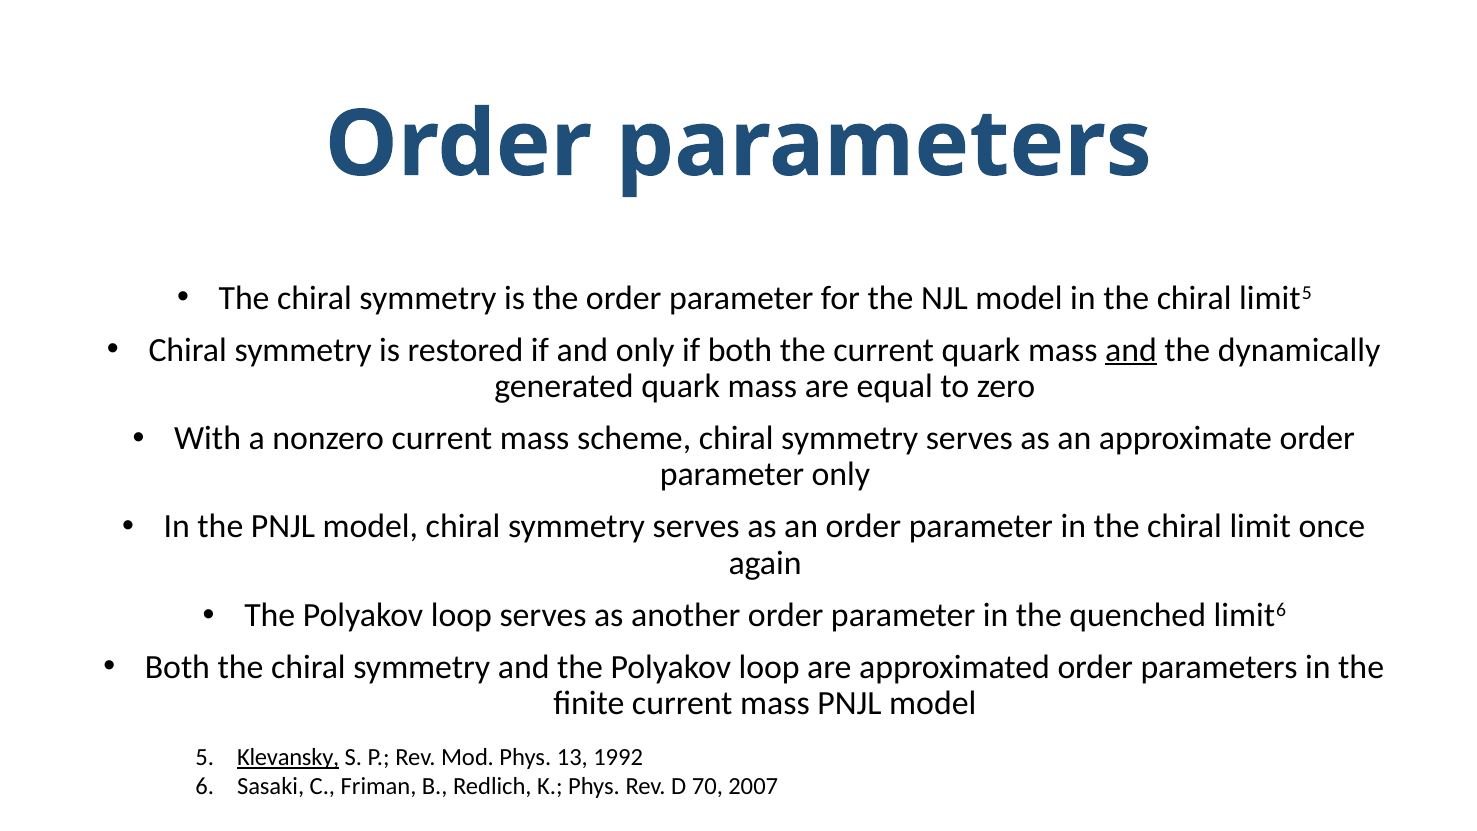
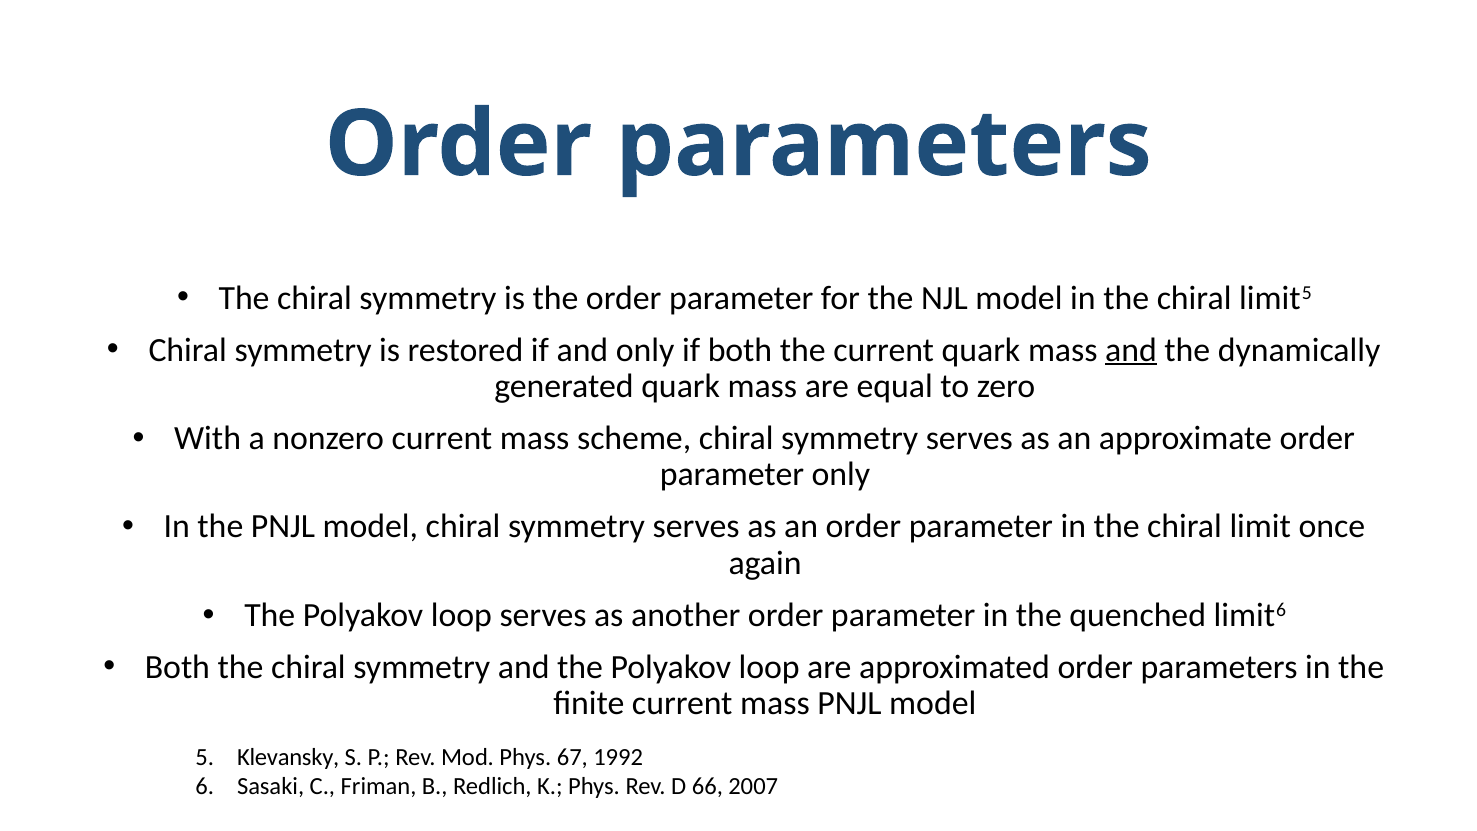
Klevansky underline: present -> none
13: 13 -> 67
70: 70 -> 66
